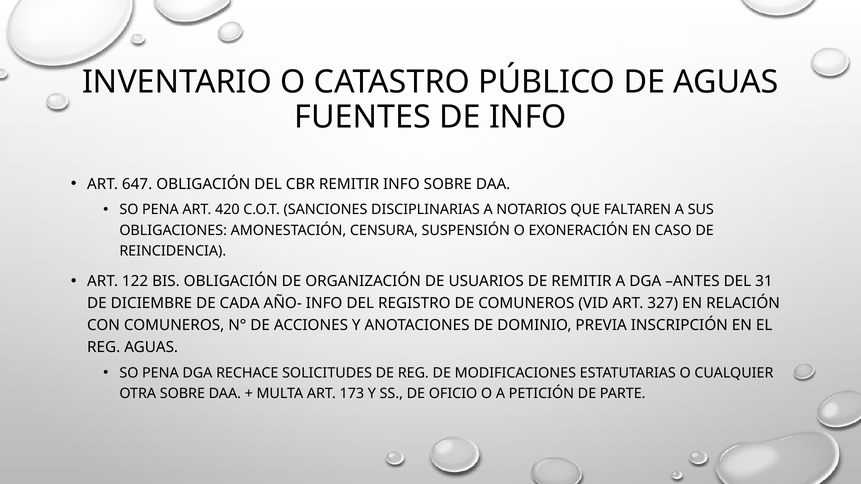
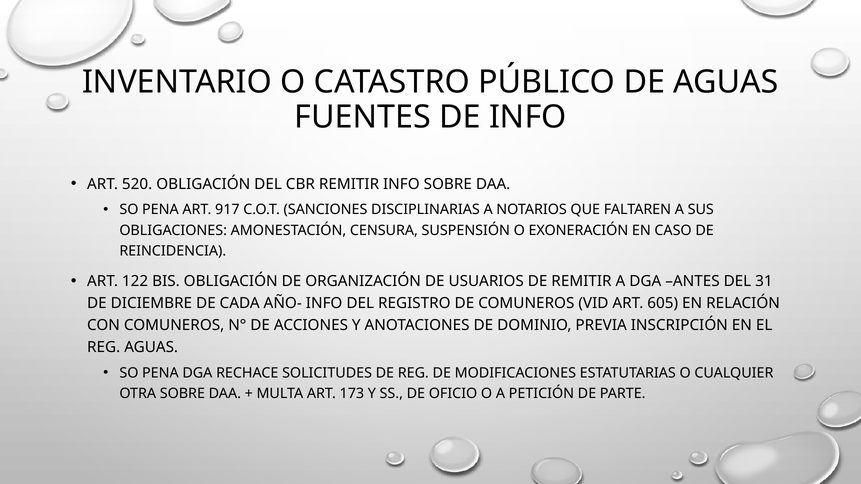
647: 647 -> 520
420: 420 -> 917
327: 327 -> 605
